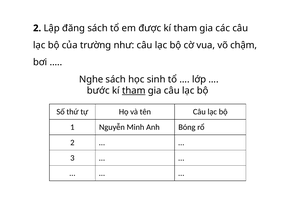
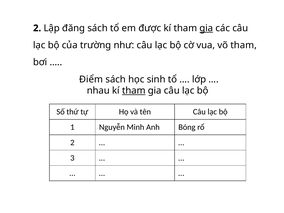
gia at (206, 28) underline: none -> present
võ chậm: chậm -> tham
Nghe: Nghe -> Điểm
bước: bước -> nhau
